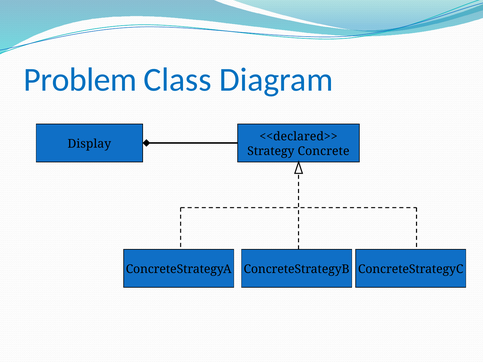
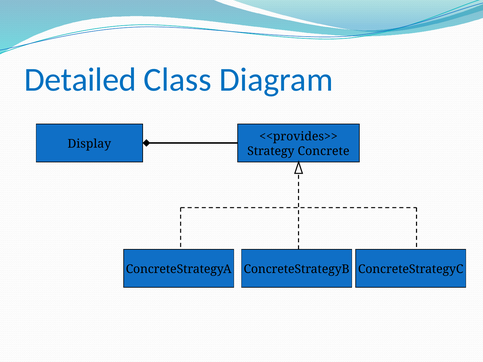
Problem: Problem -> Detailed
<<declared>>: <<declared>> -> <<provides>>
